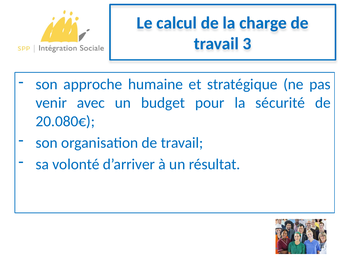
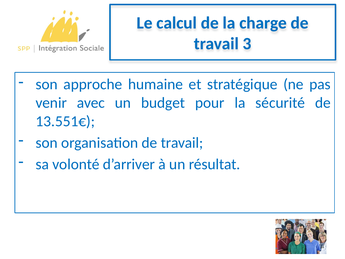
20.080€: 20.080€ -> 13.551€
